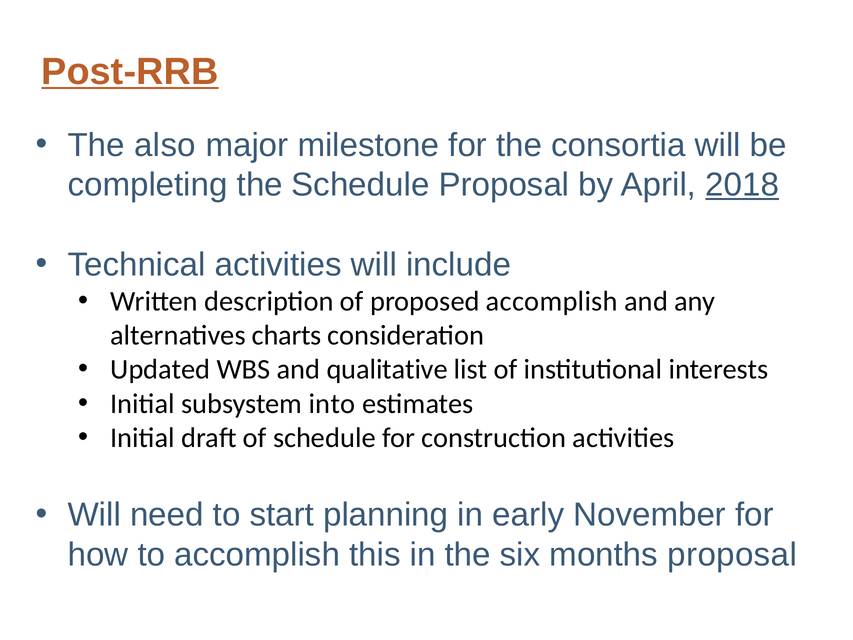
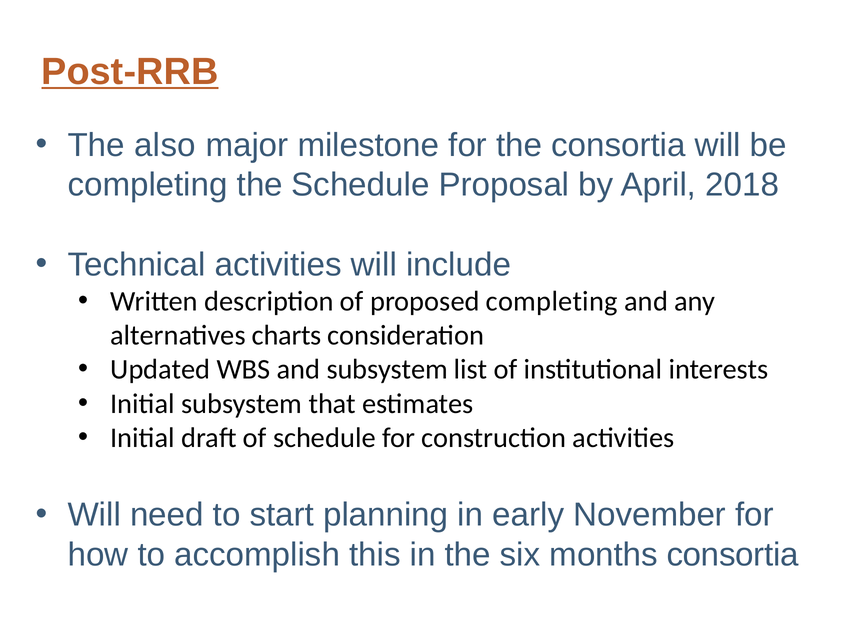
2018 underline: present -> none
proposed accomplish: accomplish -> completing
and qualitative: qualitative -> subsystem
into: into -> that
months proposal: proposal -> consortia
